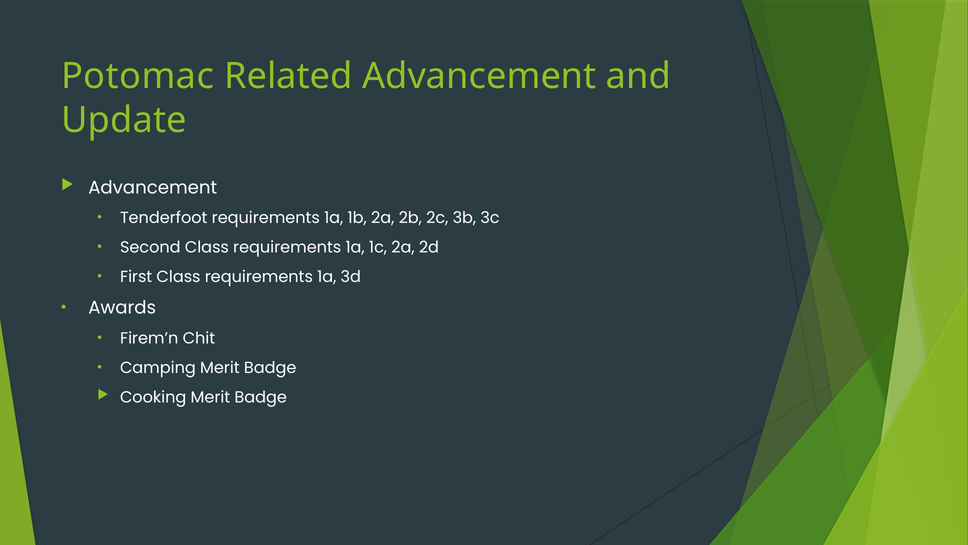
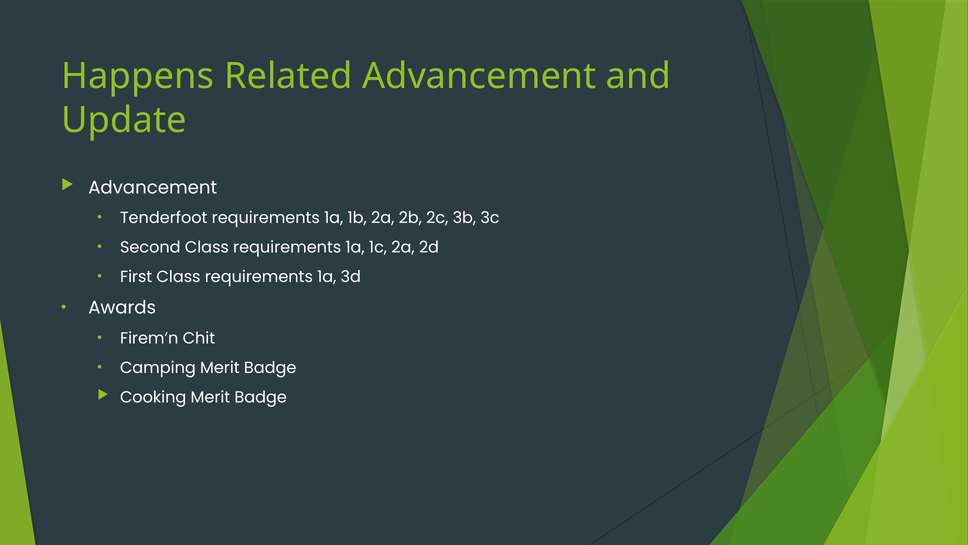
Potomac: Potomac -> Happens
